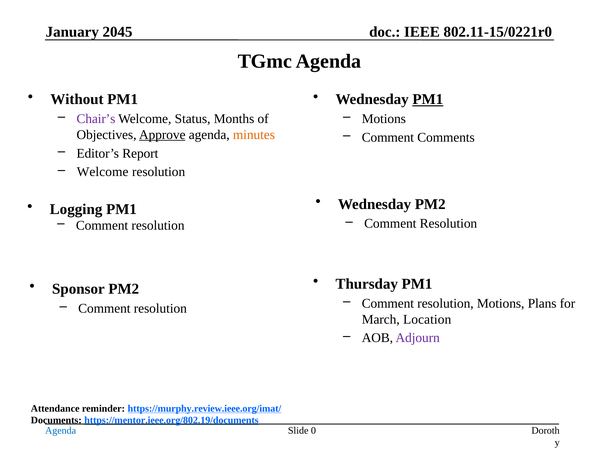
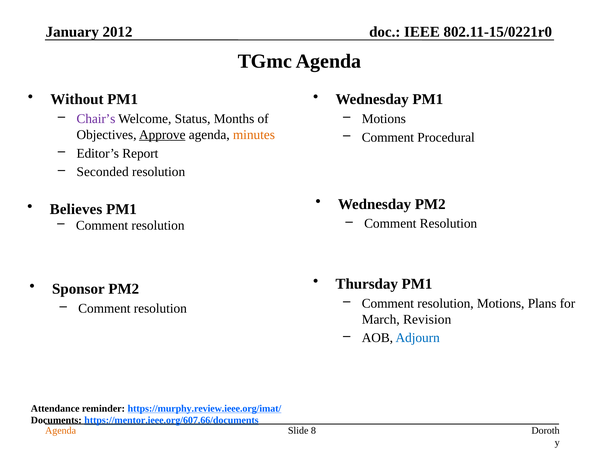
2045: 2045 -> 2012
PM1 at (428, 99) underline: present -> none
Comments: Comments -> Procedural
Welcome at (103, 172): Welcome -> Seconded
Logging: Logging -> Believes
Location: Location -> Revision
Adjourn colour: purple -> blue
https://mentor.ieee.org/802.19/documents: https://mentor.ieee.org/802.19/documents -> https://mentor.ieee.org/607.66/documents
Agenda at (61, 431) colour: blue -> orange
0: 0 -> 8
